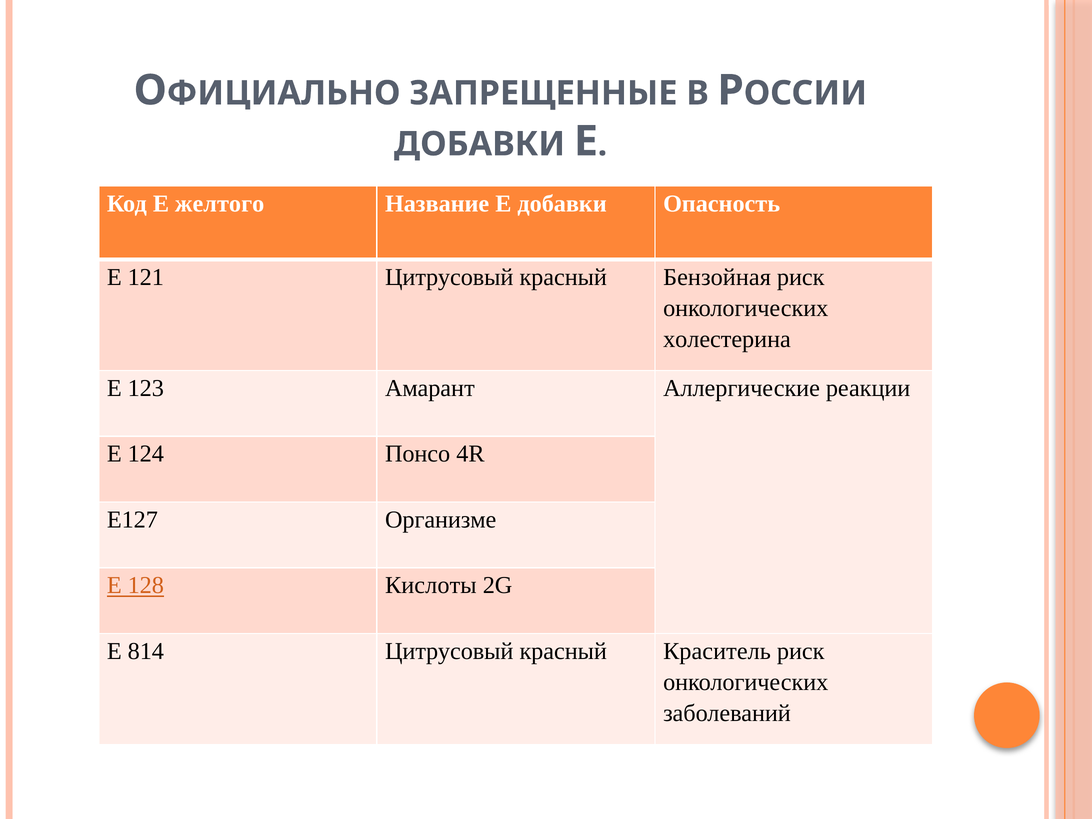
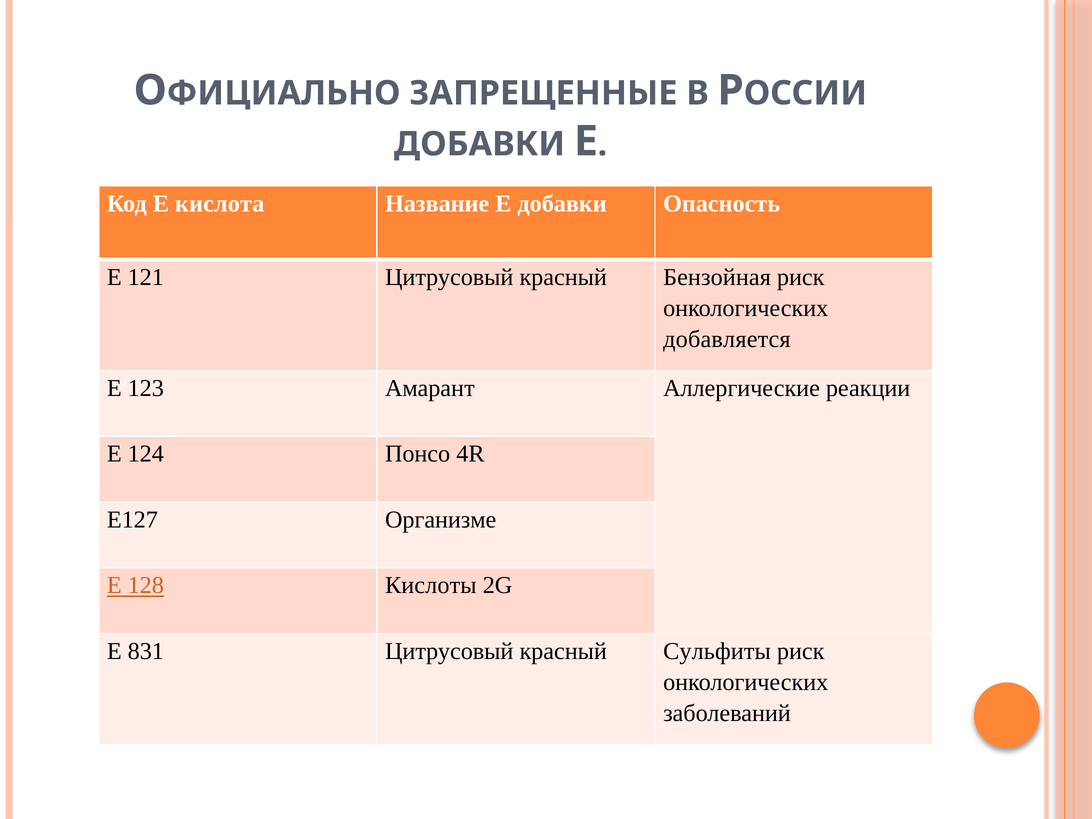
желтого: желтого -> кислота
холестерина: холестерина -> добавляется
814: 814 -> 831
Краситель: Краситель -> Сульфиты
